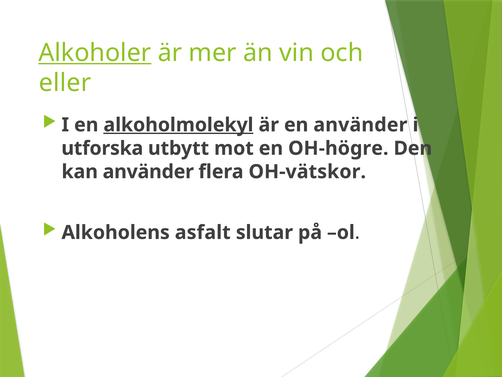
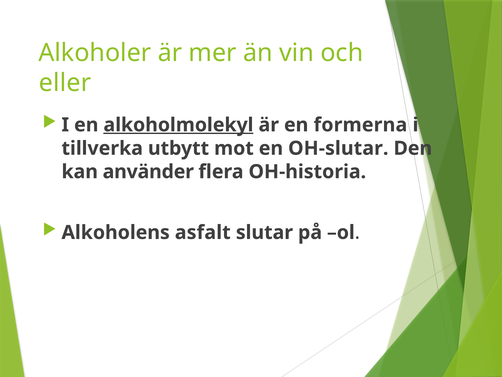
Alkoholer underline: present -> none
en använder: använder -> formerna
utforska: utforska -> tillverka
OH-högre: OH-högre -> OH-slutar
OH-vätskor: OH-vätskor -> OH-historia
